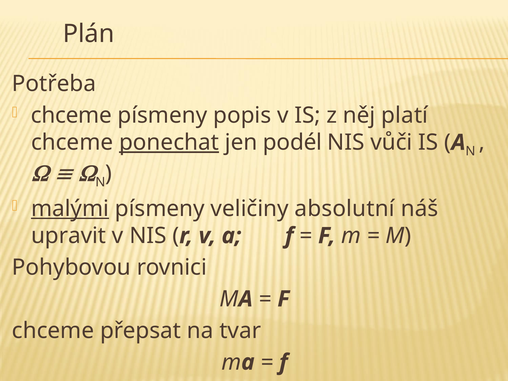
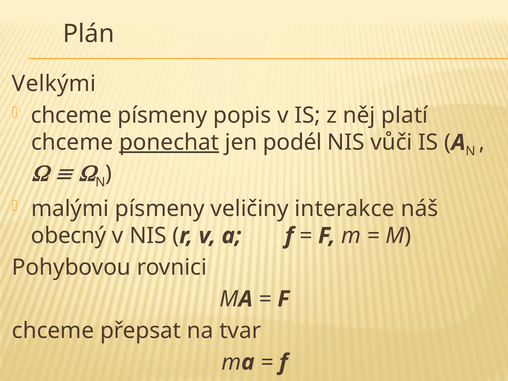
Potřeba: Potřeba -> Velkými
malými underline: present -> none
absolutní: absolutní -> interakce
upravit: upravit -> obecný
